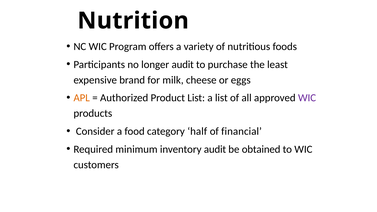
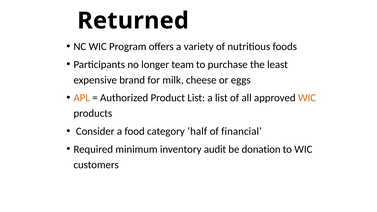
Nutrition: Nutrition -> Returned
longer audit: audit -> team
WIC at (307, 98) colour: purple -> orange
obtained: obtained -> donation
